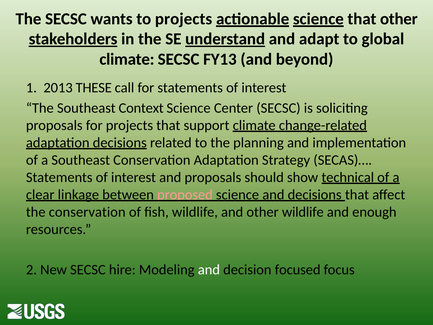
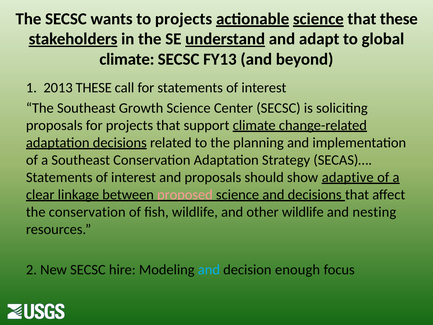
that other: other -> these
Context: Context -> Growth
technical: technical -> adaptive
enough: enough -> nesting
and at (209, 269) colour: white -> light blue
focused: focused -> enough
